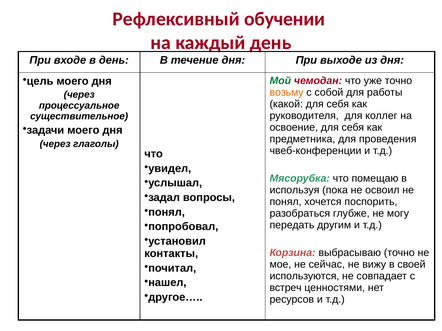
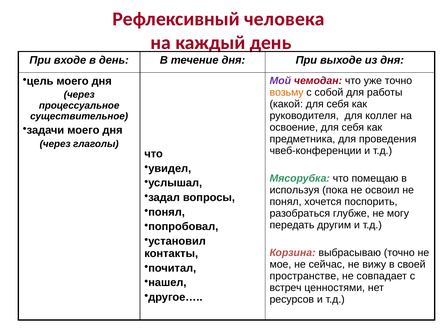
обучении: обучении -> человека
Мой colour: green -> purple
используются: используются -> пространстве
